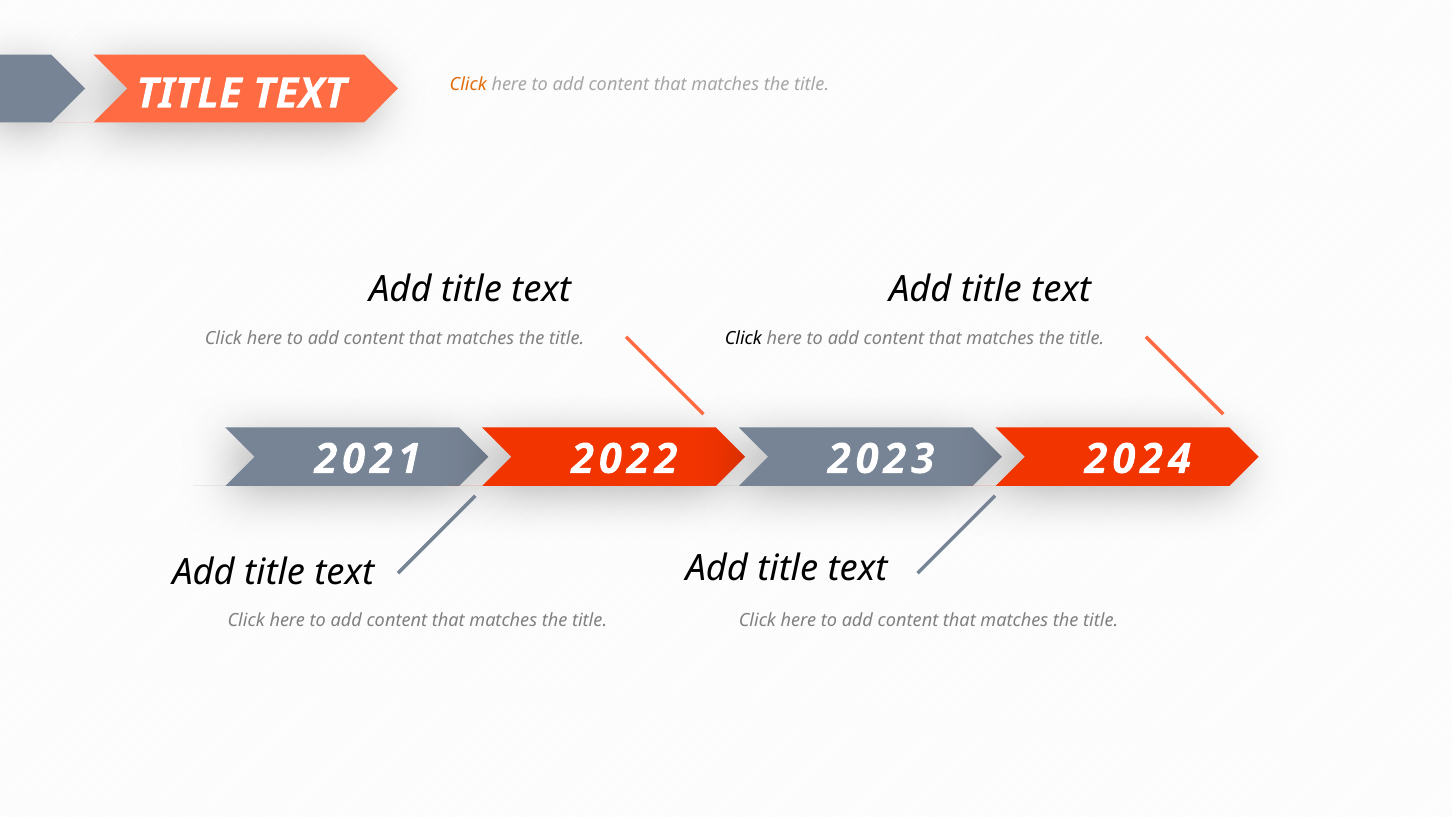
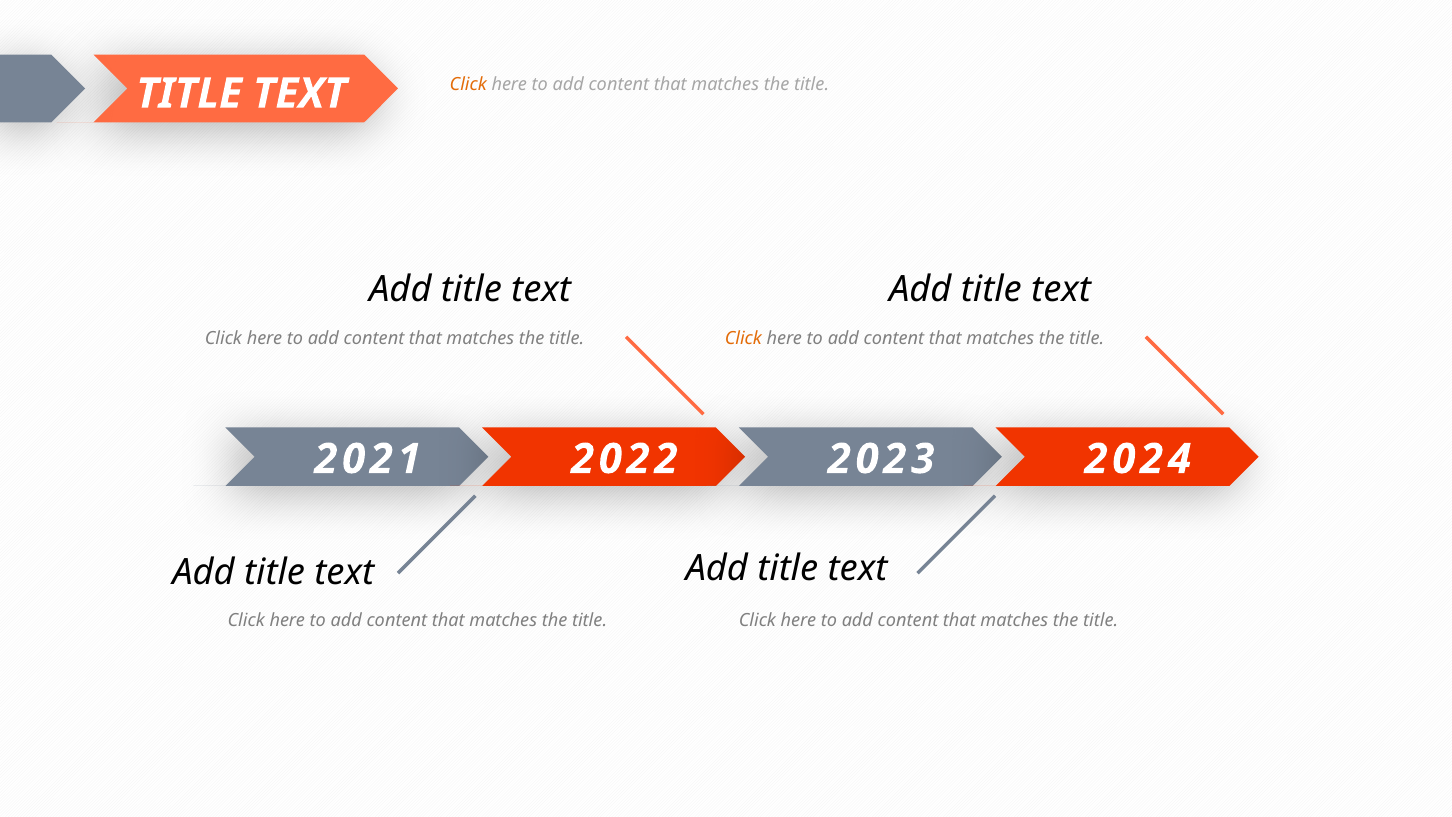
Click at (743, 339) colour: black -> orange
